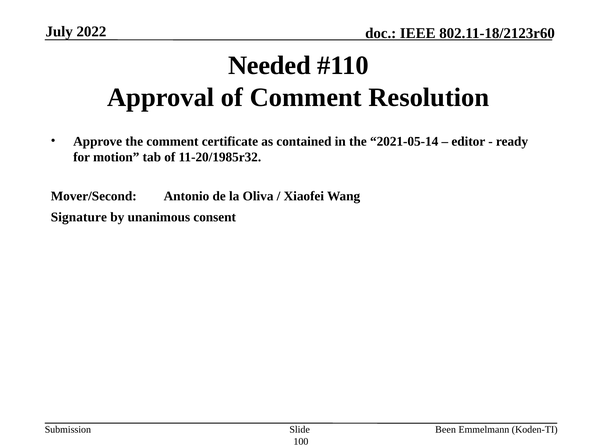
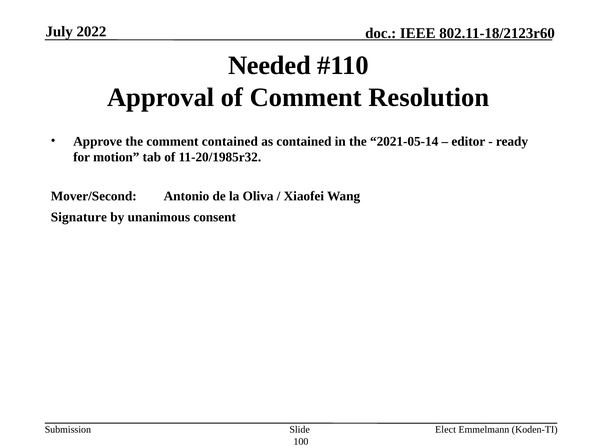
comment certificate: certificate -> contained
Been: Been -> Elect
